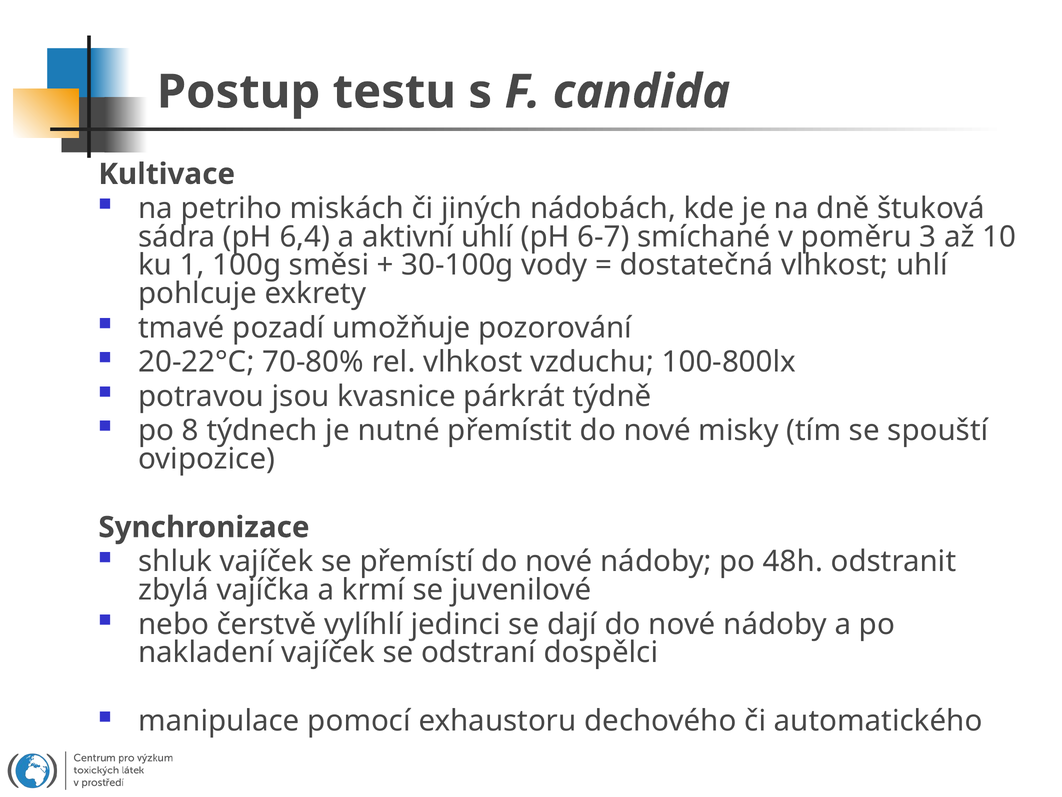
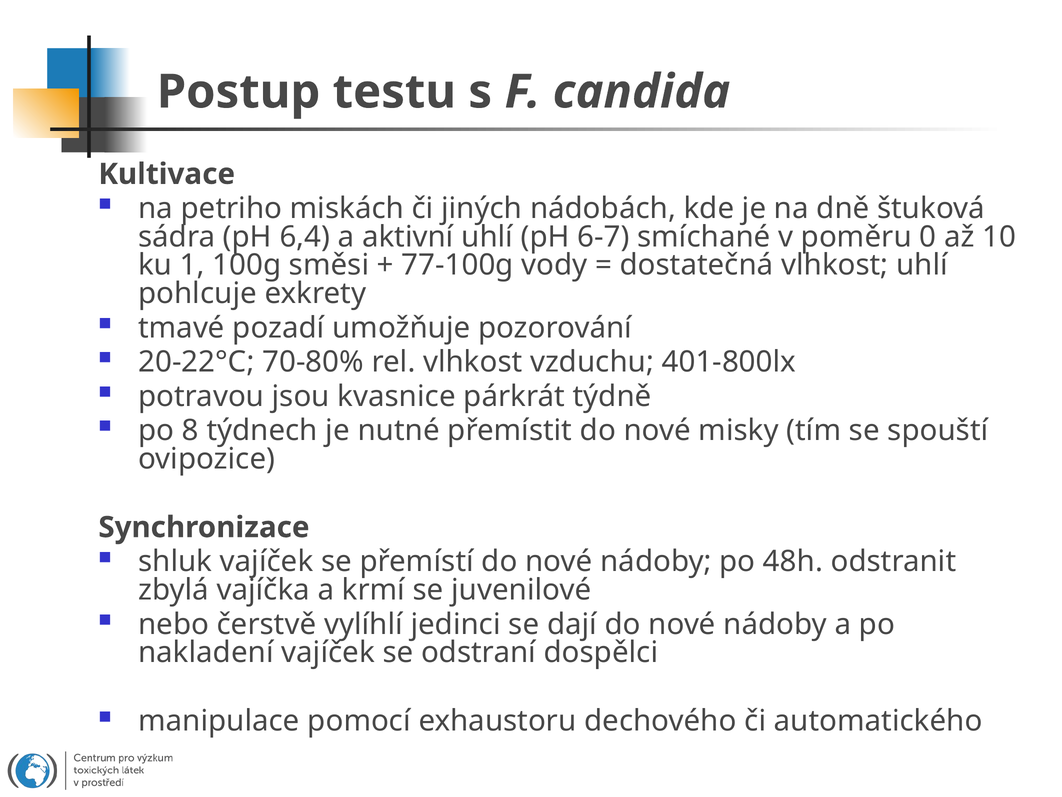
3: 3 -> 0
30-100g: 30-100g -> 77-100g
100-800lx: 100-800lx -> 401-800lx
